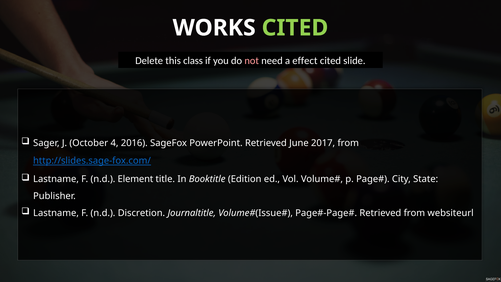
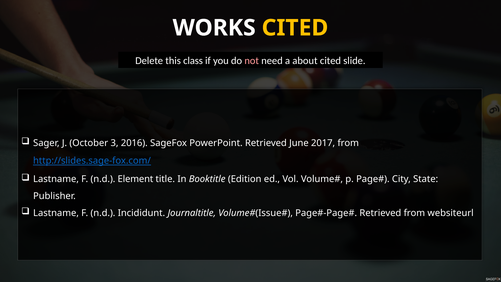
CITED at (295, 28) colour: light green -> yellow
effect: effect -> about
4: 4 -> 3
Discretion: Discretion -> Incididunt
